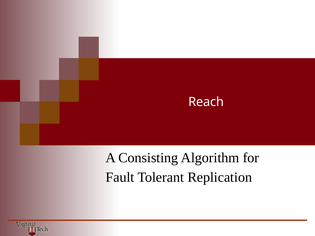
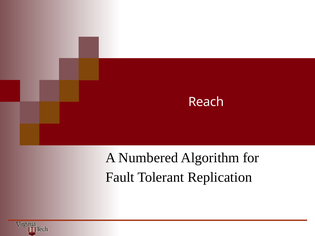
Consisting: Consisting -> Numbered
